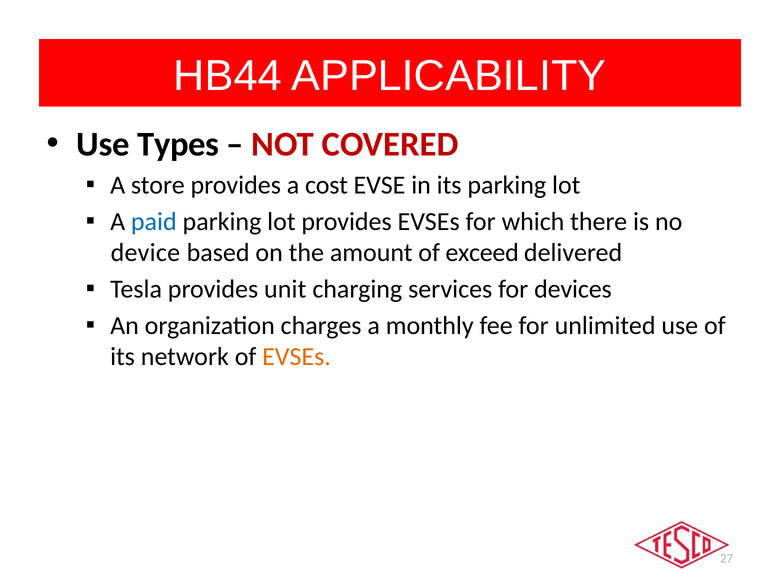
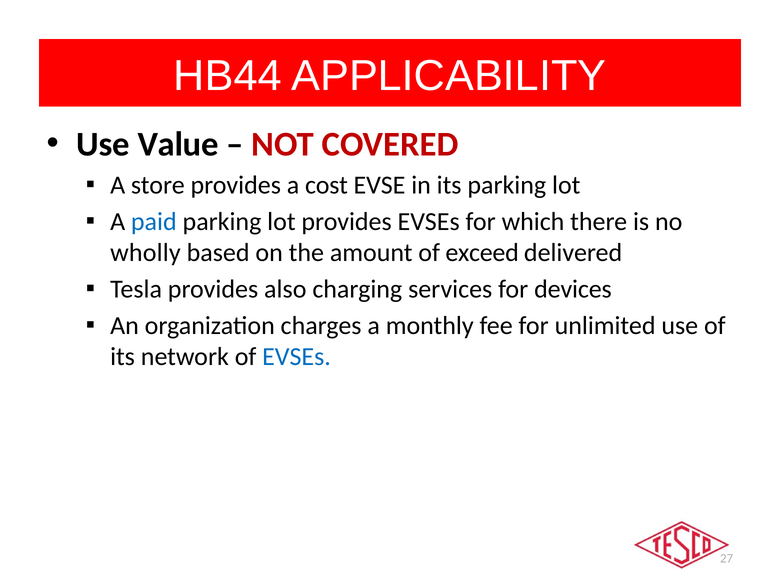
Types: Types -> Value
device: device -> wholly
unit: unit -> also
EVSEs at (297, 357) colour: orange -> blue
